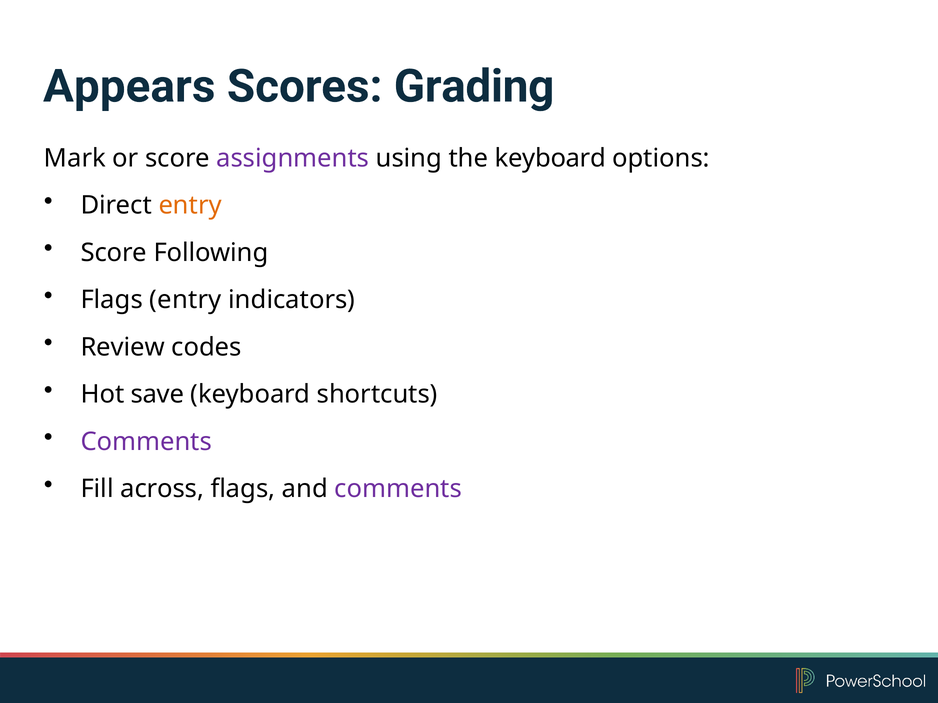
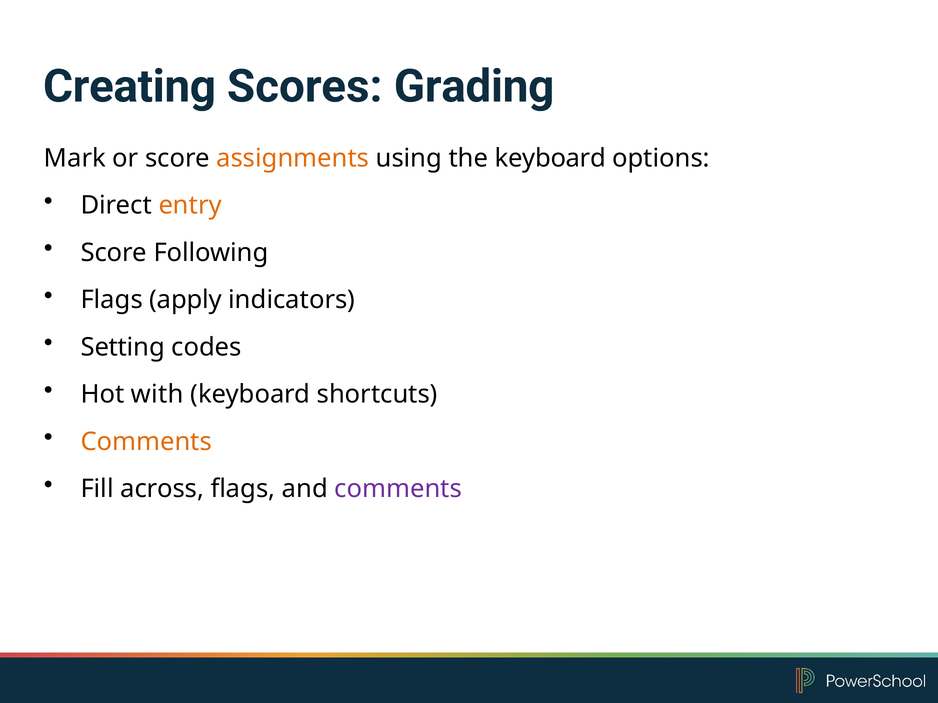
Appears: Appears -> Creating
assignments colour: purple -> orange
Flags entry: entry -> apply
Review: Review -> Setting
save: save -> with
Comments at (146, 442) colour: purple -> orange
